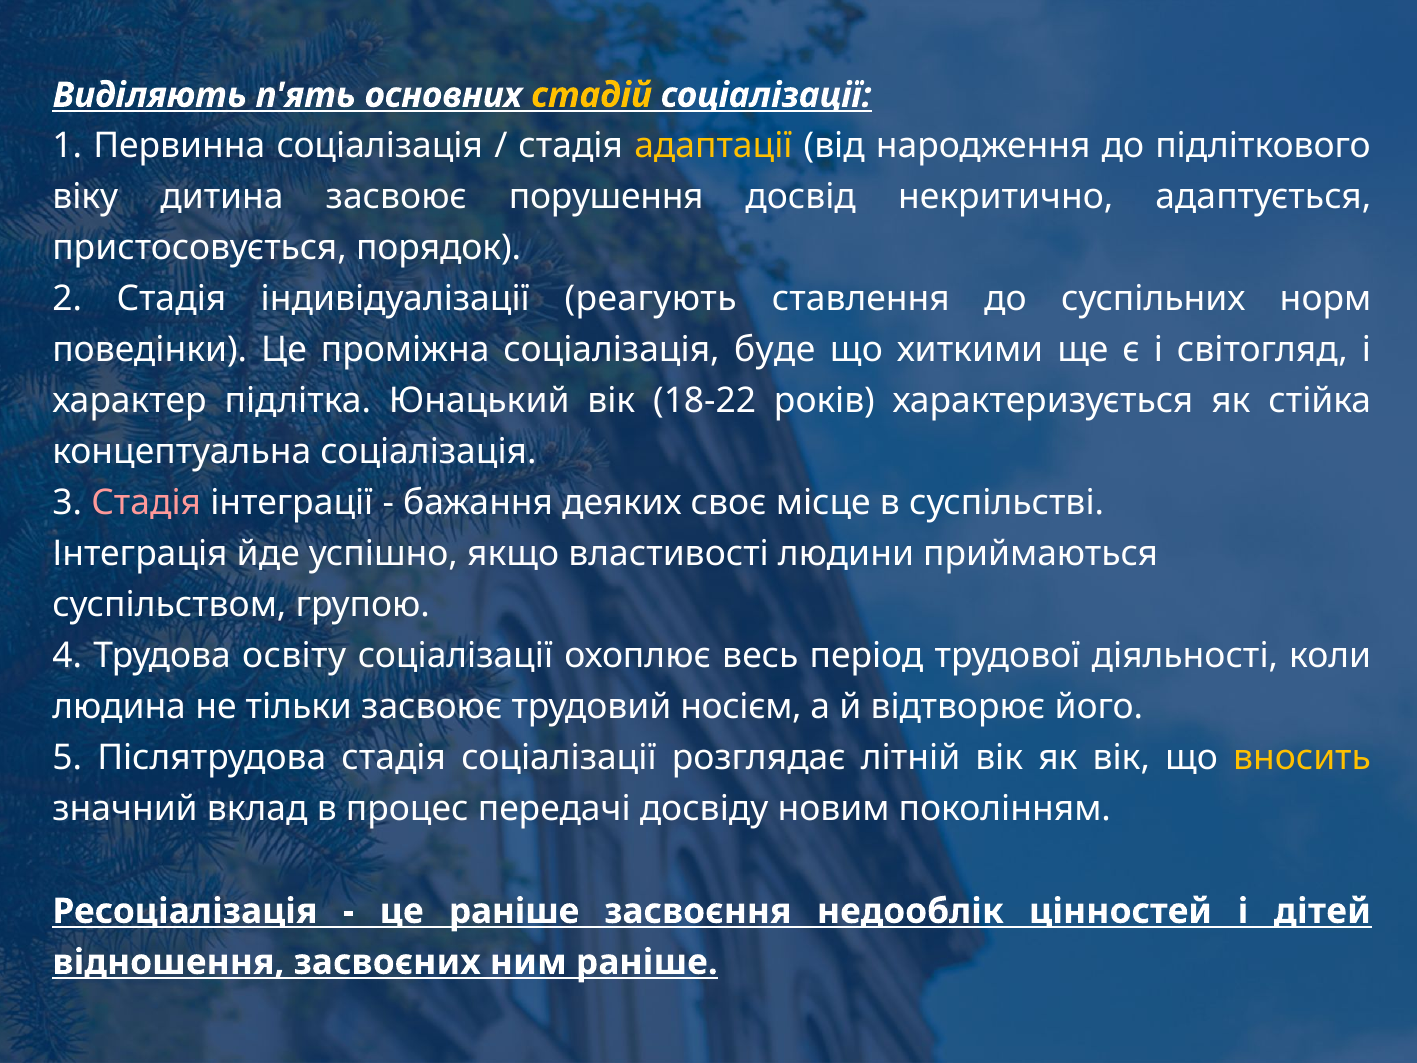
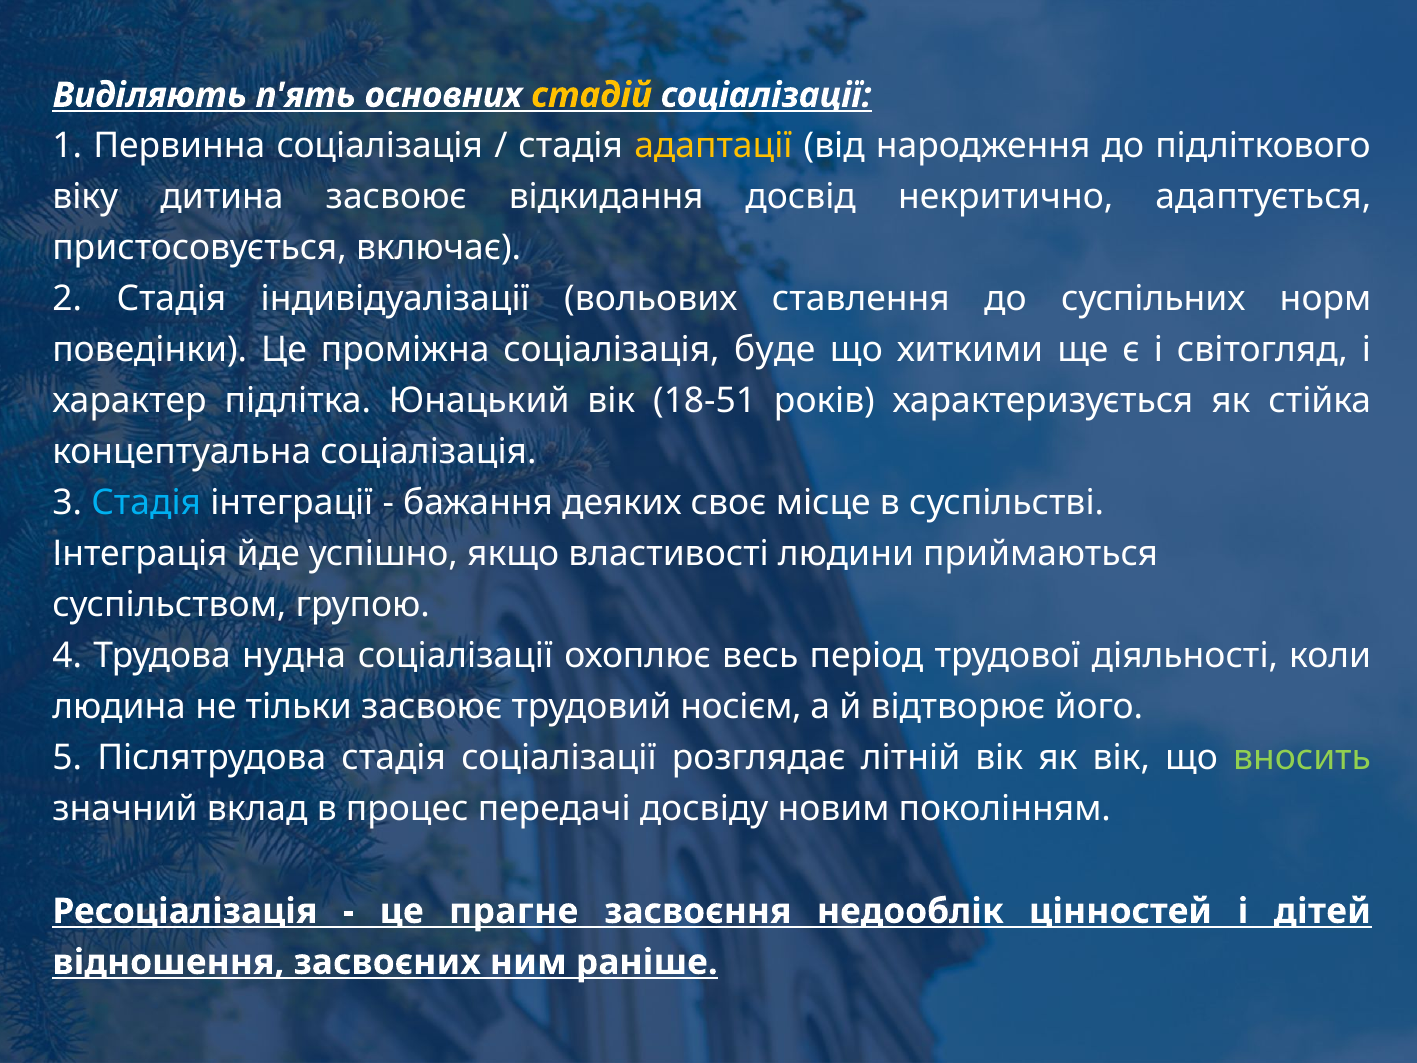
порушення: порушення -> відкидання
порядок: порядок -> включає
реагують: реагують -> вольових
18-22: 18-22 -> 18-51
Стадія at (146, 503) colour: pink -> light blue
освіту: освіту -> нудна
вносить colour: yellow -> light green
це раніше: раніше -> прагне
